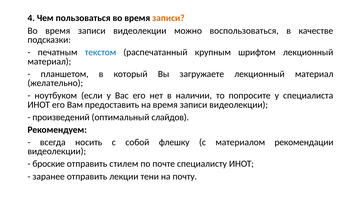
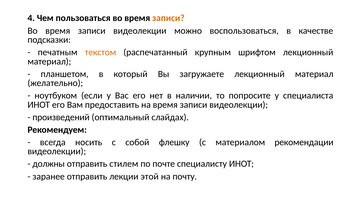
текстом colour: blue -> orange
слайдов: слайдов -> слайдах
броские: броские -> должны
тени: тени -> этой
